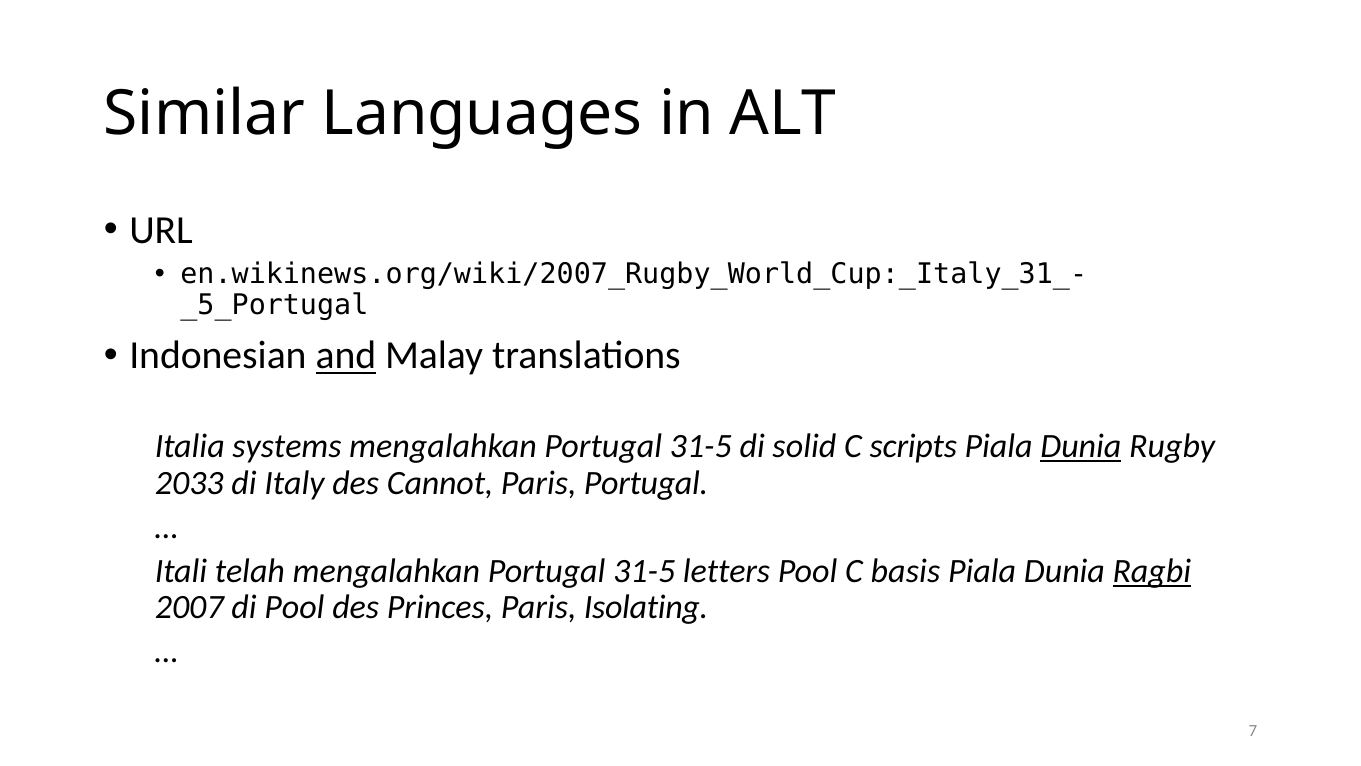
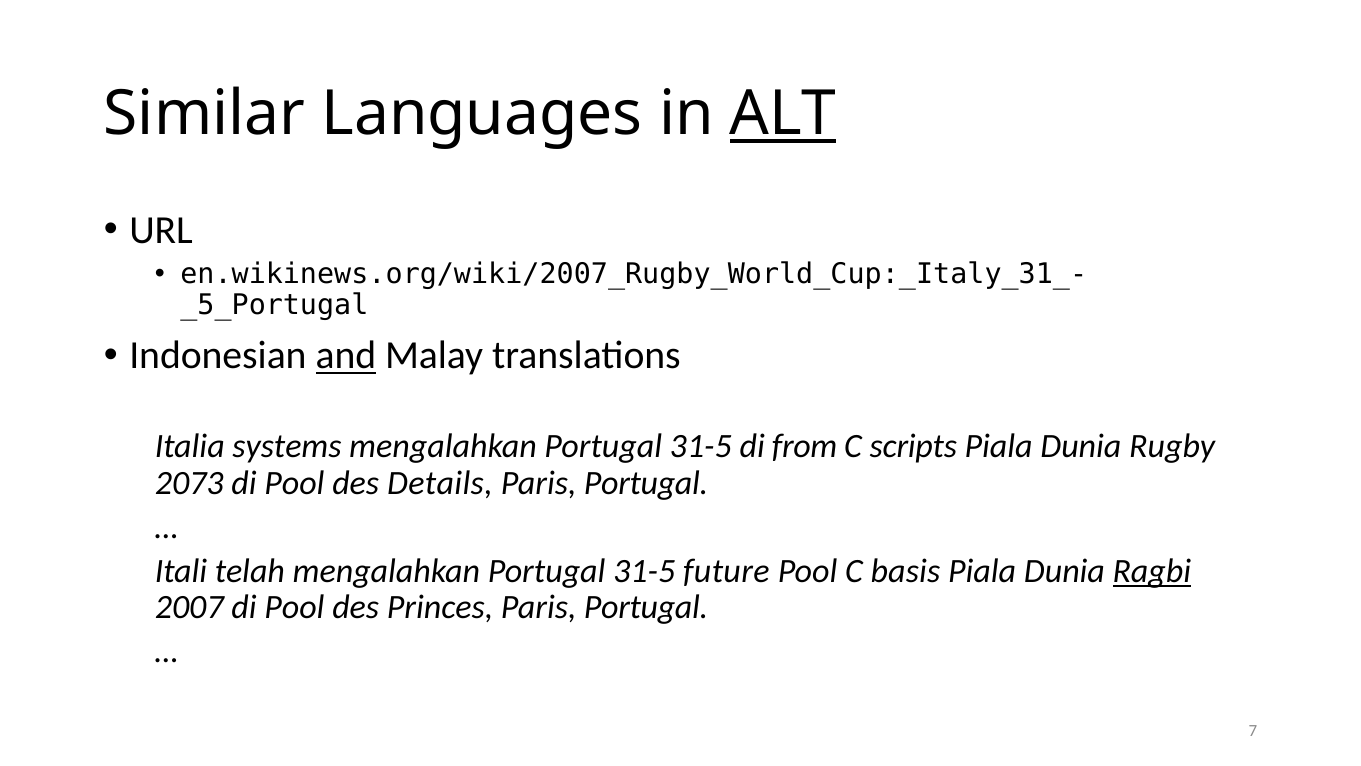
ALT underline: none -> present
solid: solid -> from
Dunia at (1081, 446) underline: present -> none
2033: 2033 -> 2073
Italy at (294, 483): Italy -> Pool
Cannot: Cannot -> Details
letters: letters -> future
Princes Paris Isolating: Isolating -> Portugal
